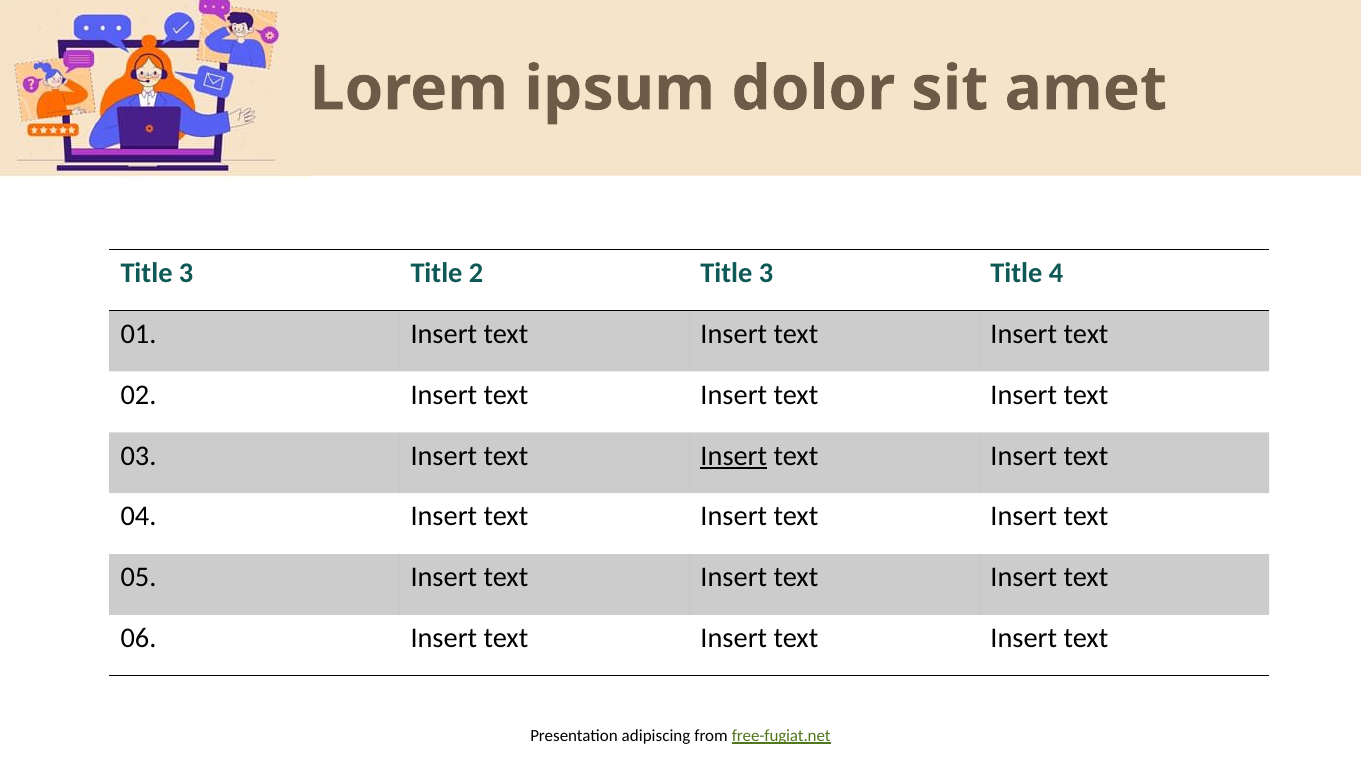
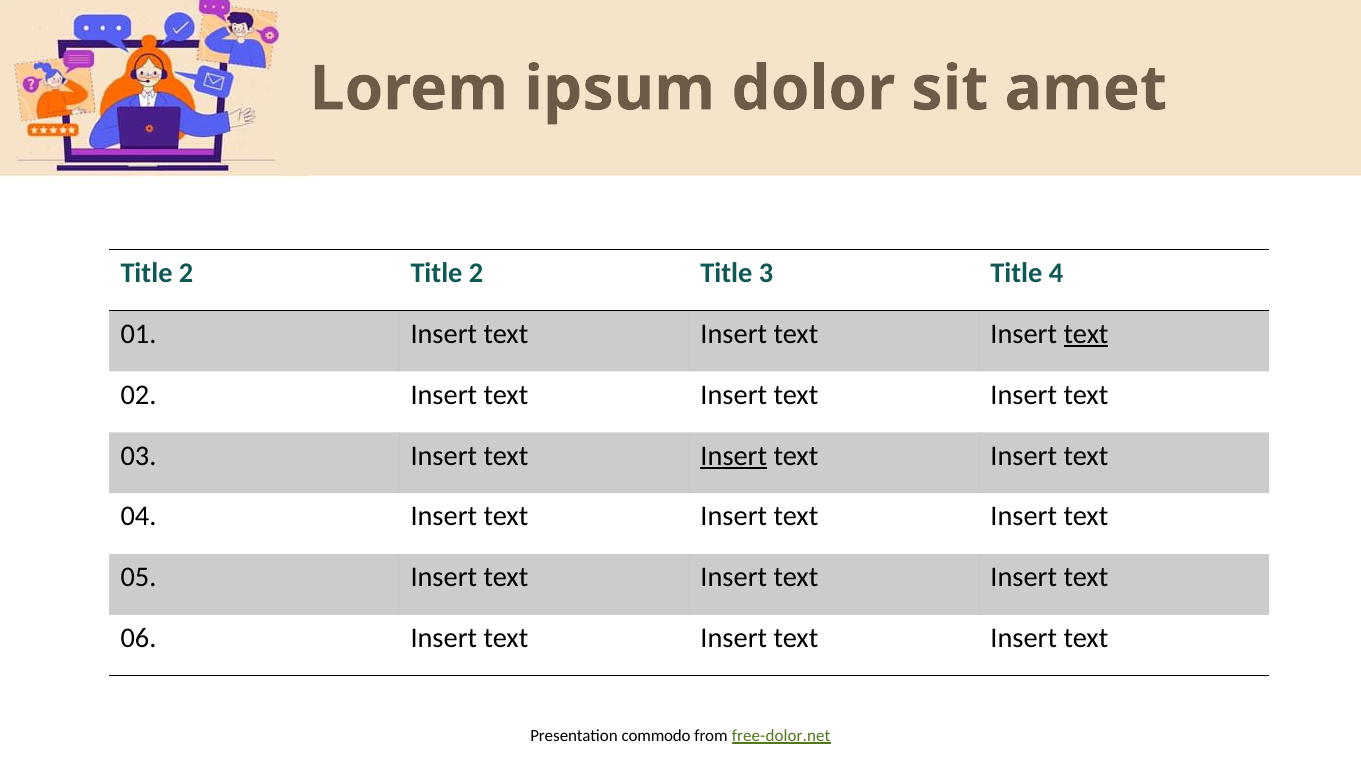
3 at (186, 273): 3 -> 2
text at (1086, 334) underline: none -> present
adipiscing: adipiscing -> commodo
free-fugiat.net: free-fugiat.net -> free-dolor.net
